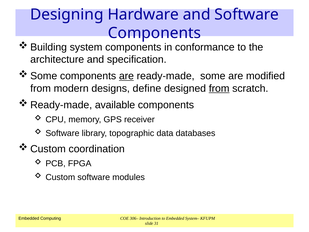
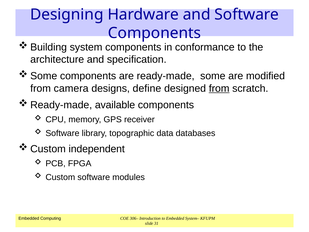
are at (126, 76) underline: present -> none
modern: modern -> camera
coordination: coordination -> independent
